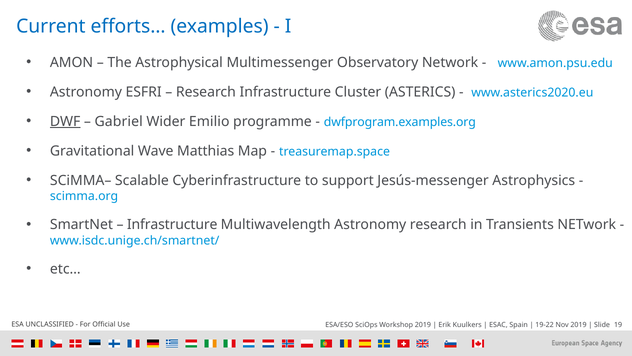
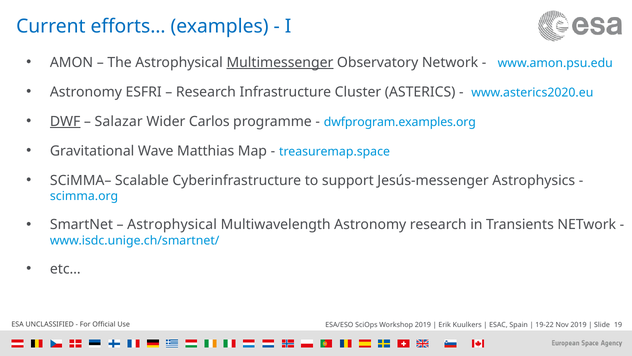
Multimessenger underline: none -> present
Gabriel: Gabriel -> Salazar
Emilio: Emilio -> Carlos
Infrastructure at (172, 224): Infrastructure -> Astrophysical
